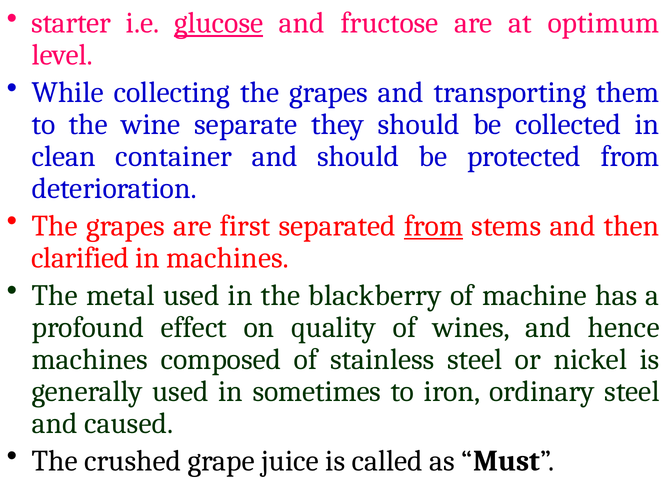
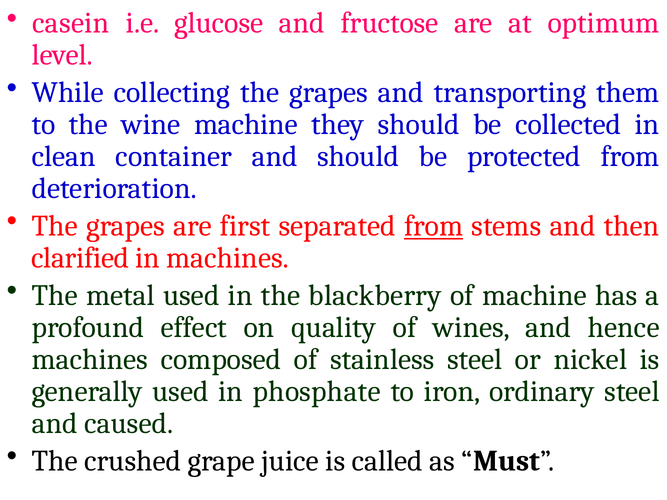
starter: starter -> casein
glucose underline: present -> none
wine separate: separate -> machine
sometimes: sometimes -> phosphate
